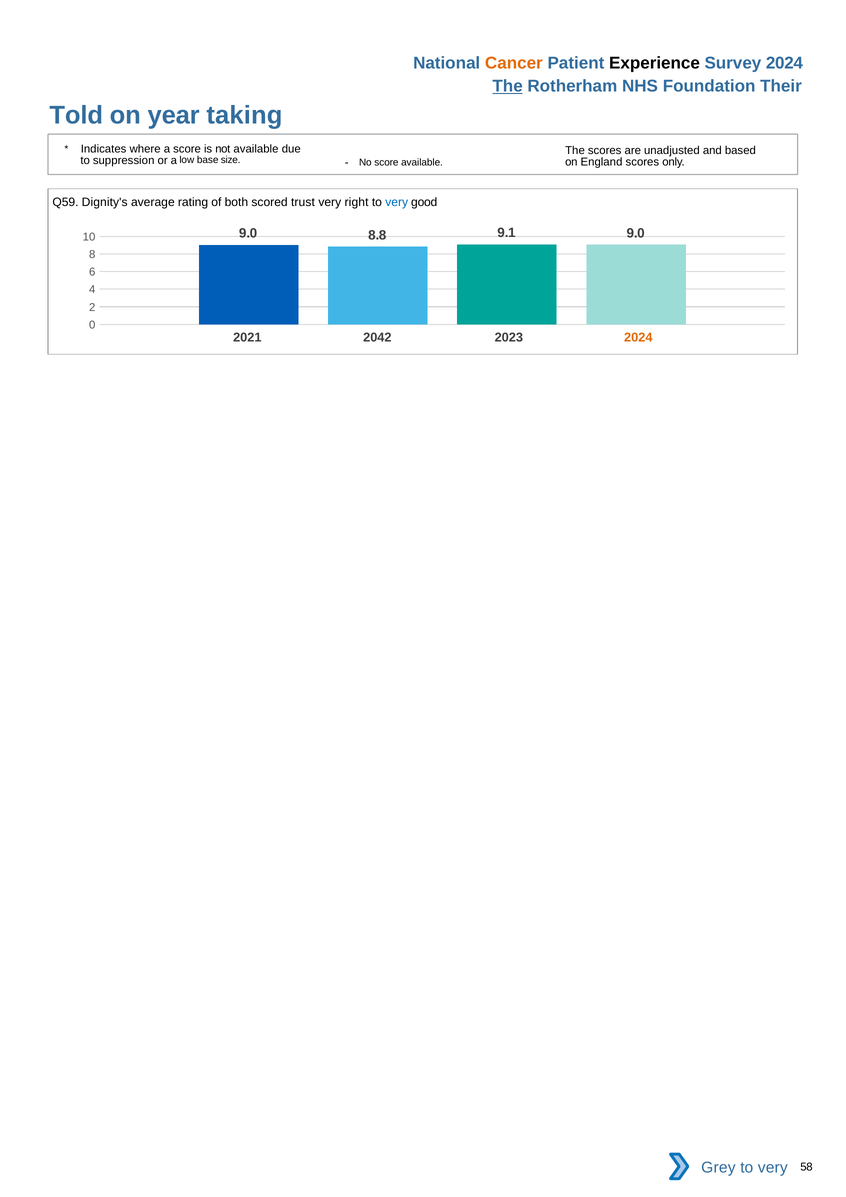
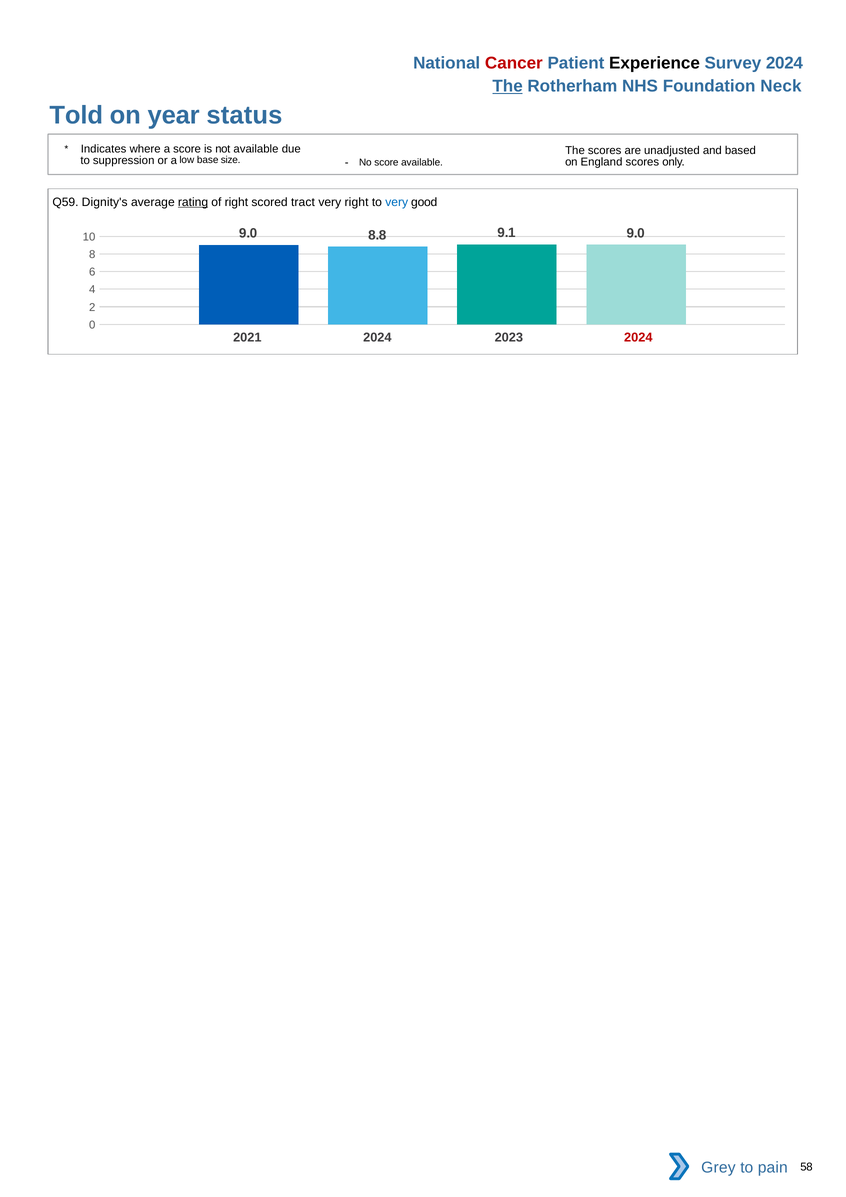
Cancer colour: orange -> red
Their: Their -> Neck
taking: taking -> status
rating underline: none -> present
of both: both -> right
trust: trust -> tract
2021 2042: 2042 -> 2024
2024 at (638, 337) colour: orange -> red
very at (773, 1168): very -> pain
